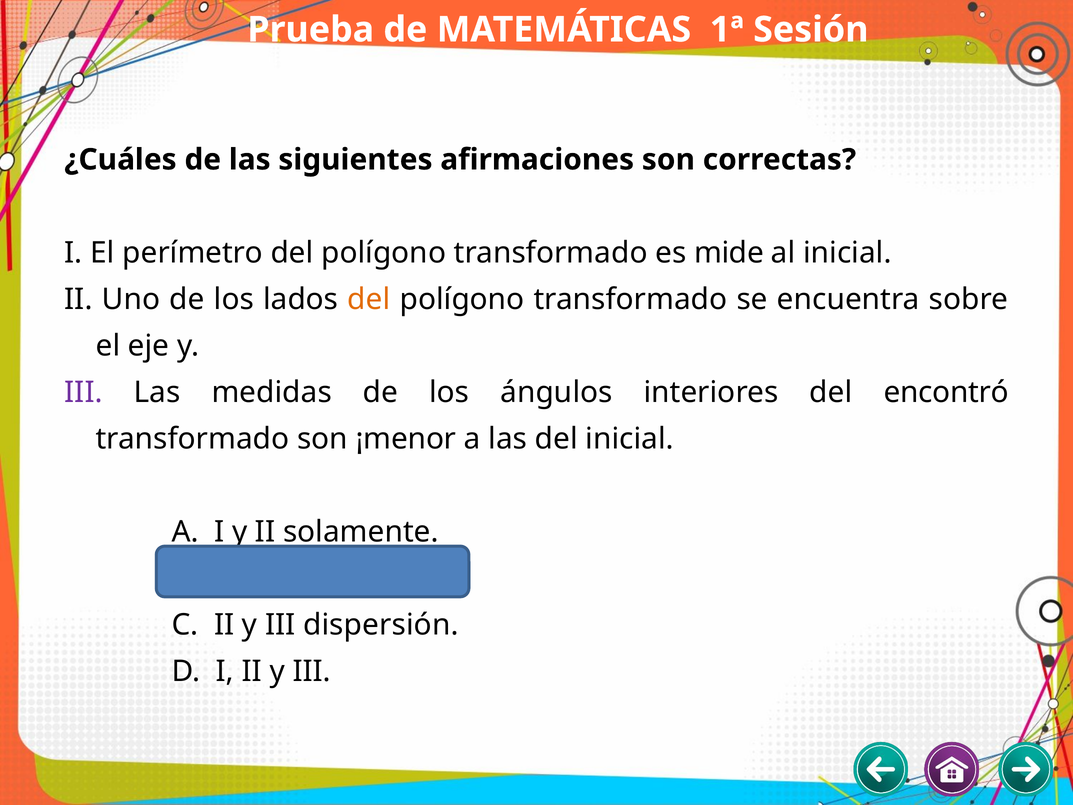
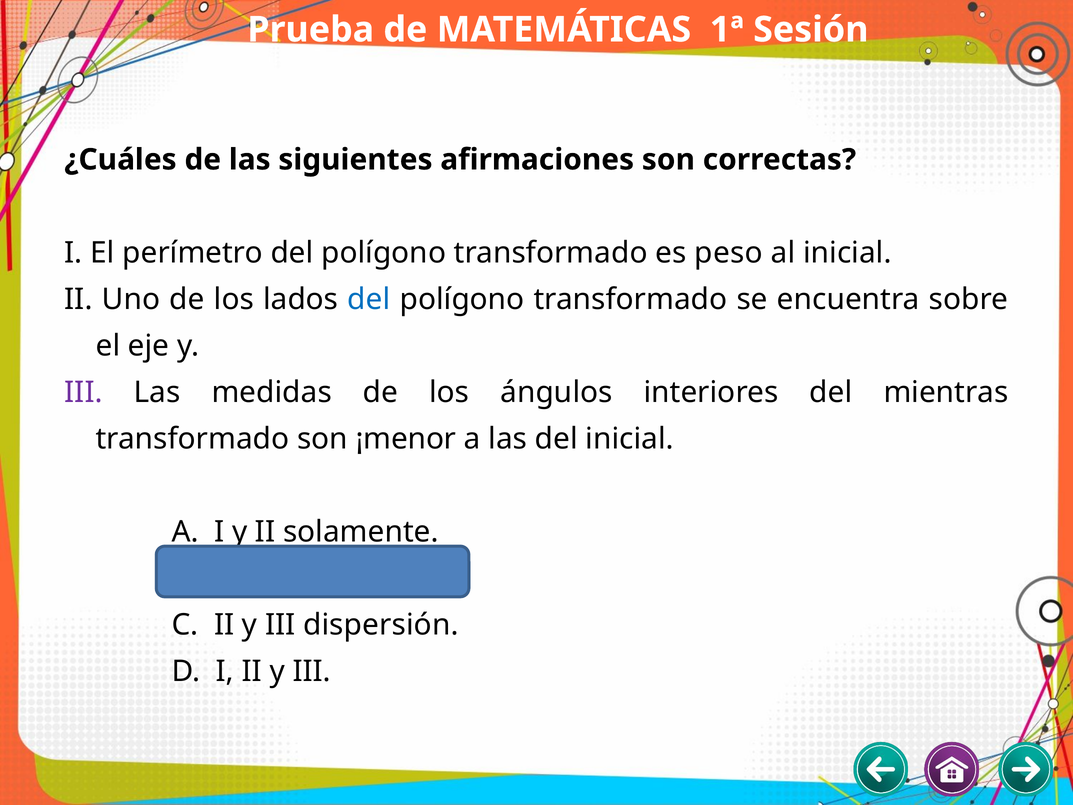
mide: mide -> peso
del at (369, 299) colour: orange -> blue
encontró: encontró -> mientras
